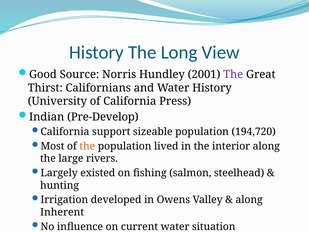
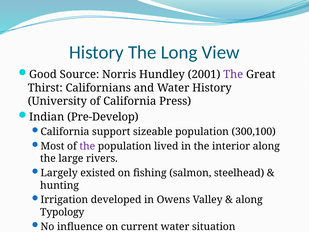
194,720: 194,720 -> 300,100
the at (87, 146) colour: orange -> purple
Inherent: Inherent -> Typology
